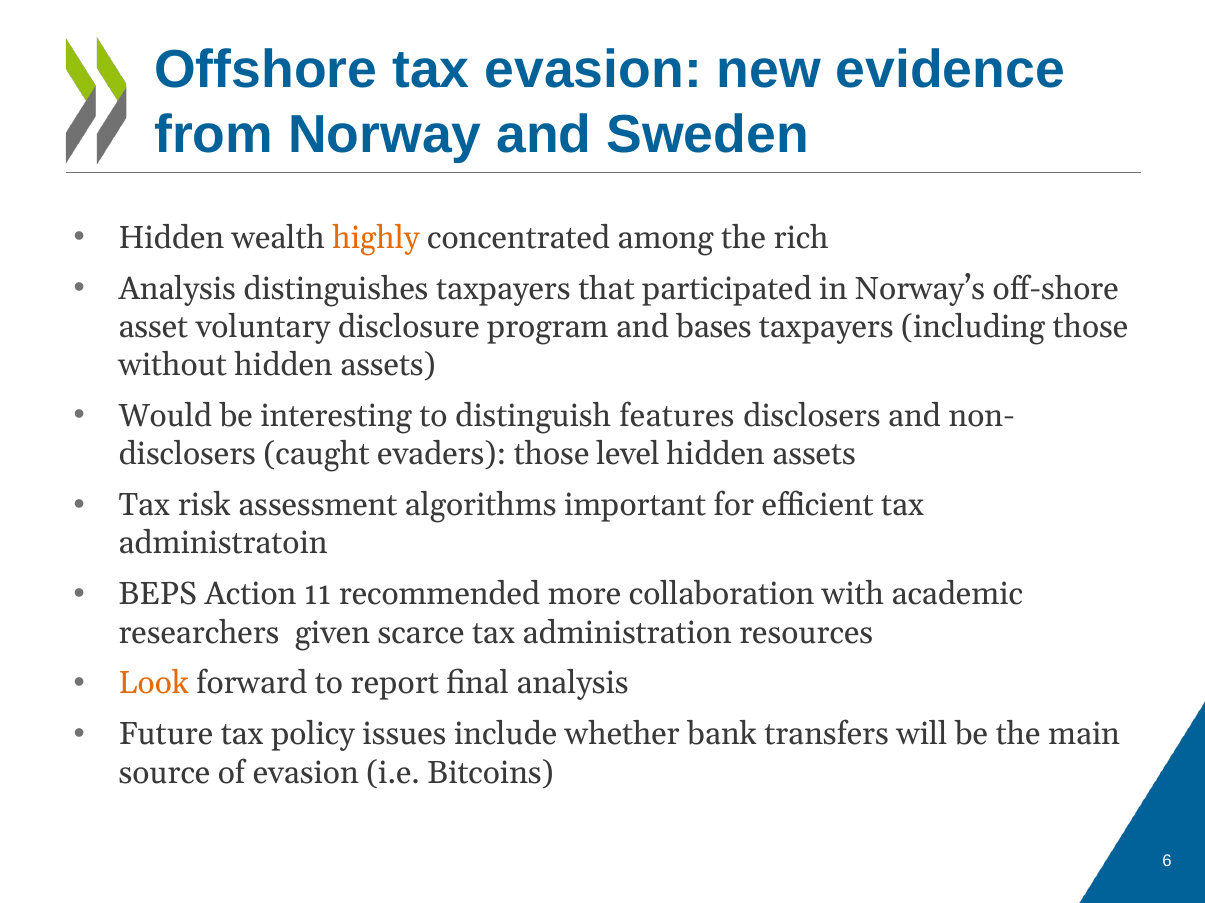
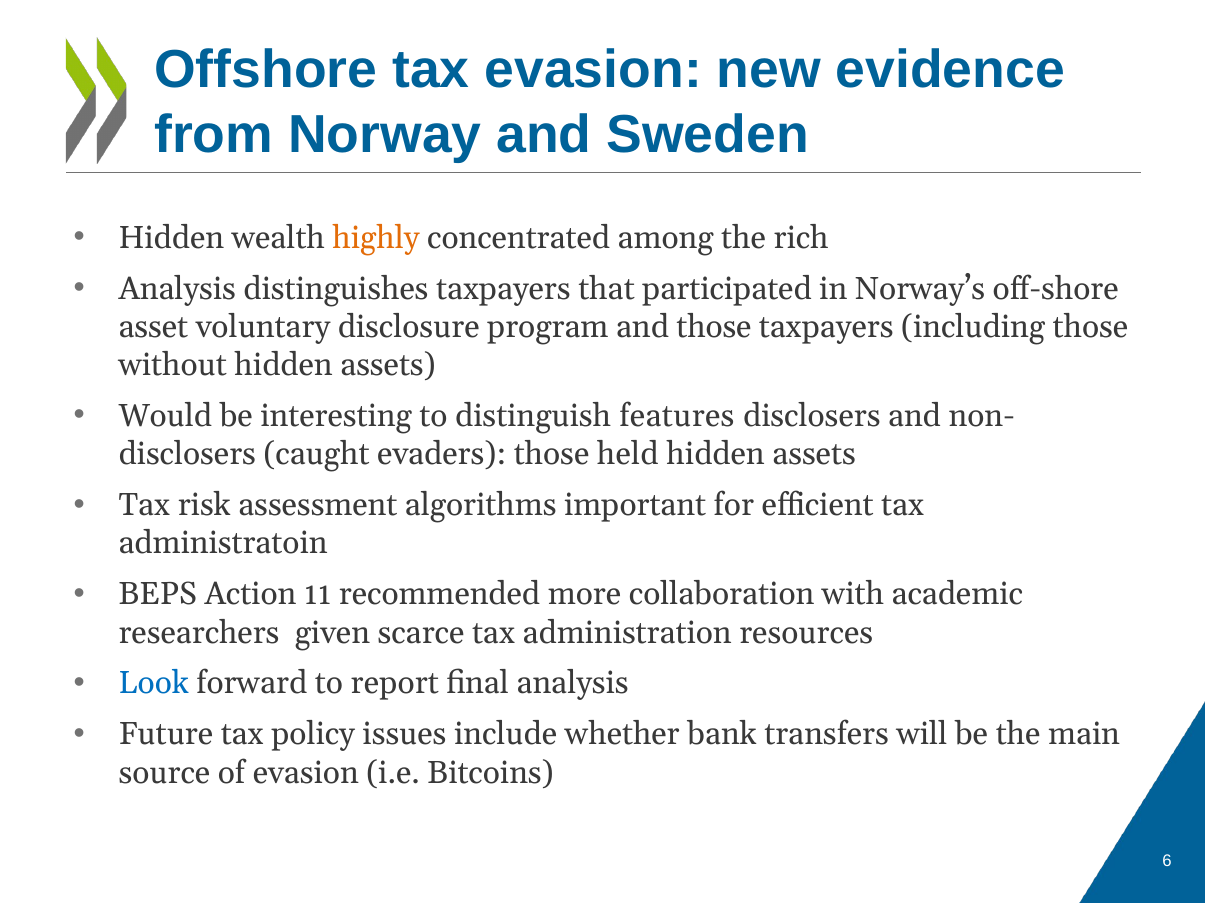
and bases: bases -> those
level: level -> held
Look colour: orange -> blue
